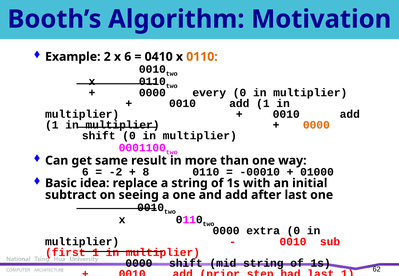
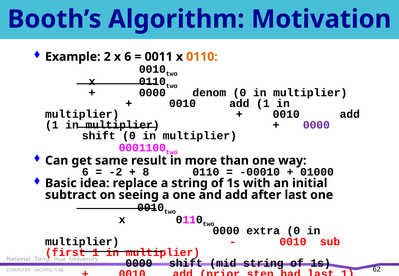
0410: 0410 -> 0011
every: every -> denom
0000 at (316, 125) colour: orange -> purple
